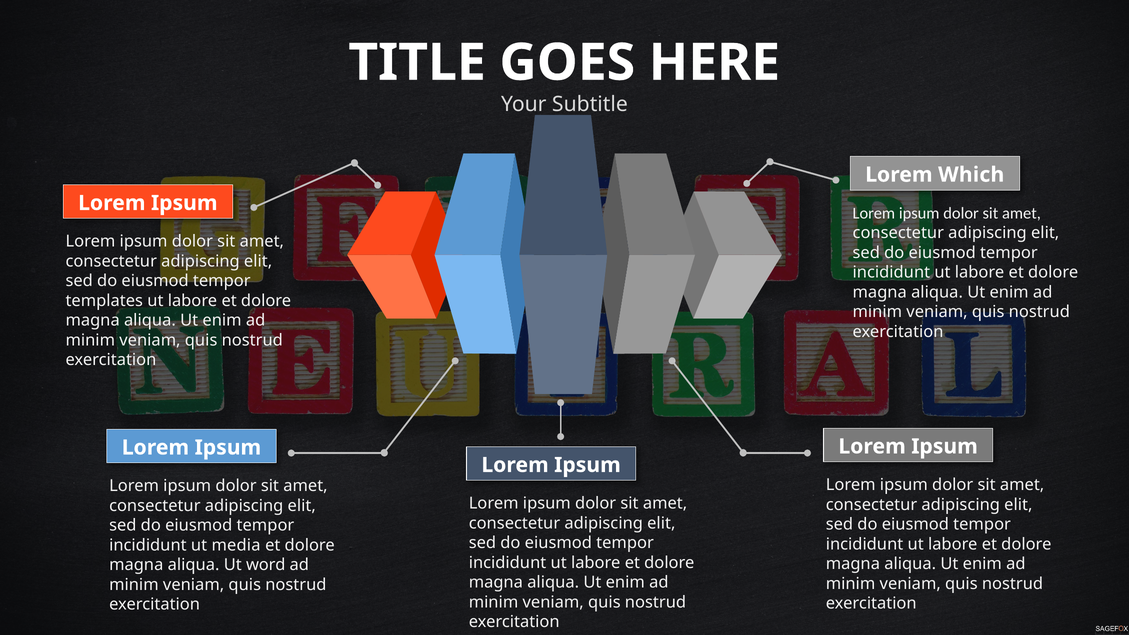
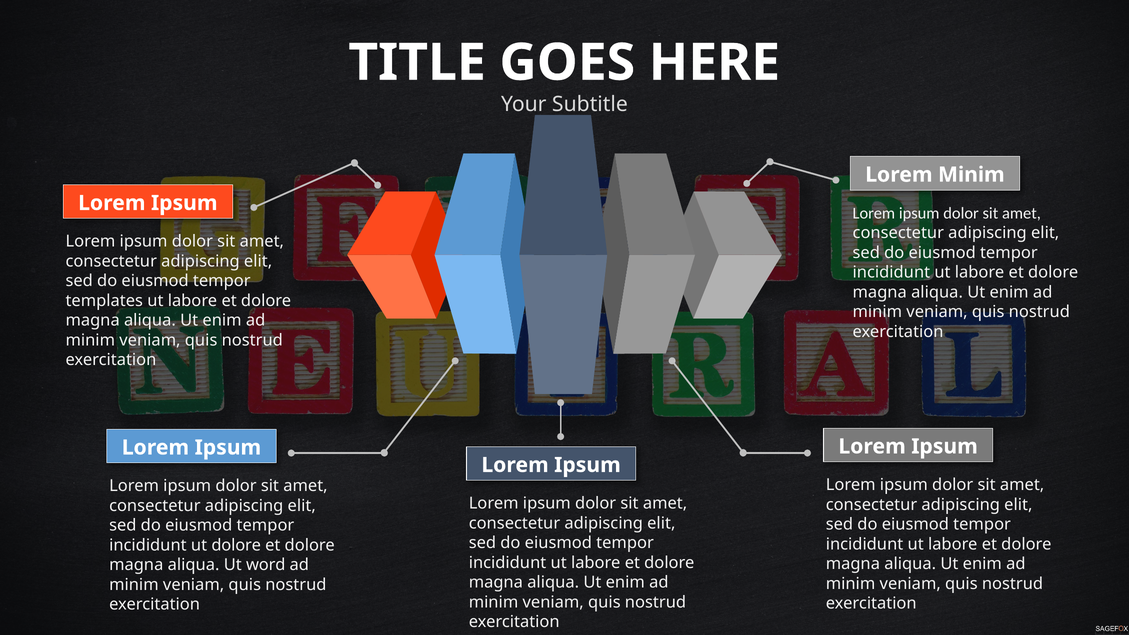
Lorem Which: Which -> Minim
ut media: media -> dolore
